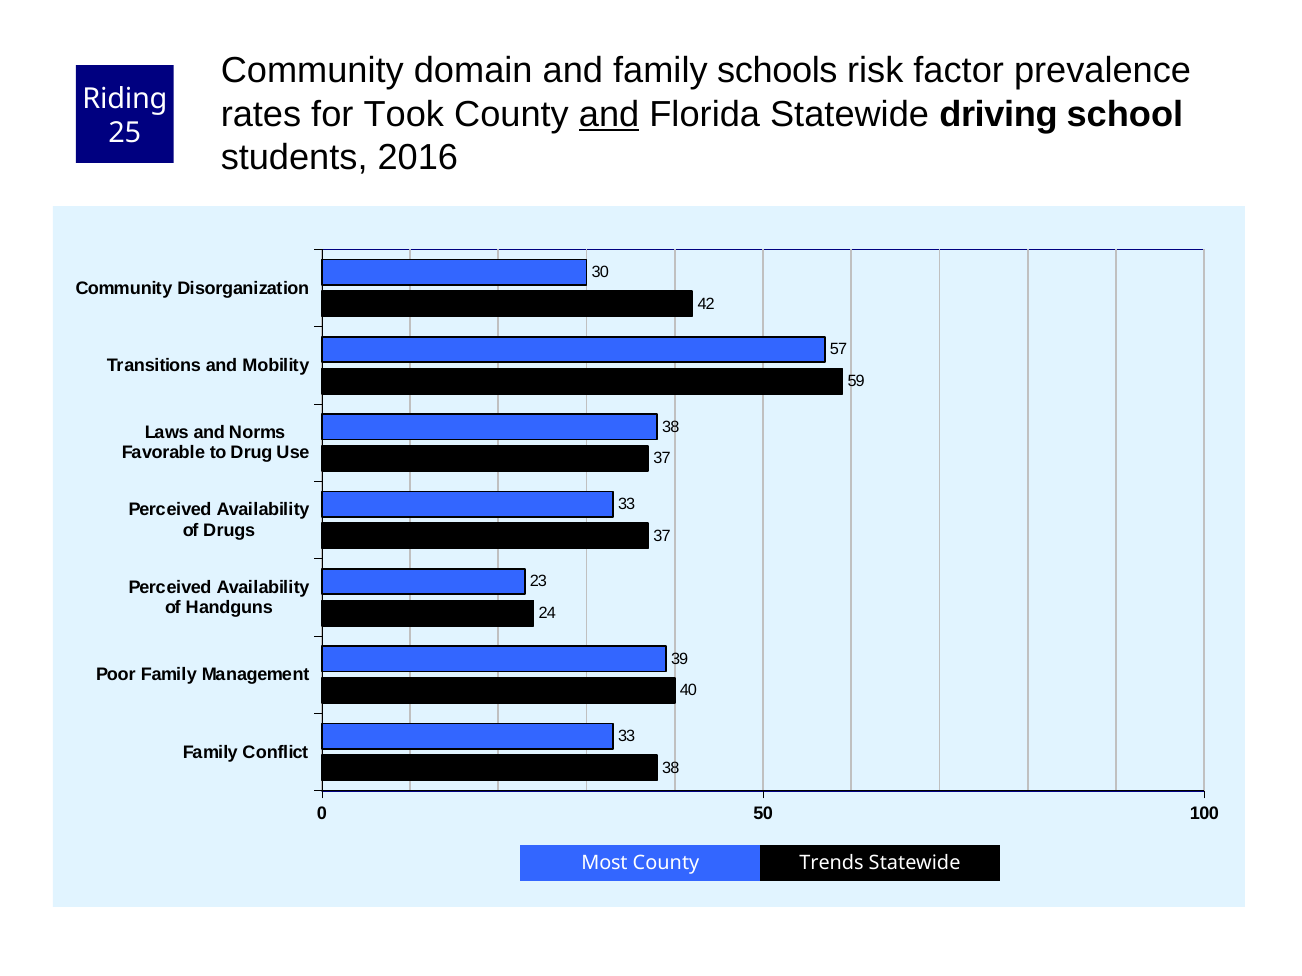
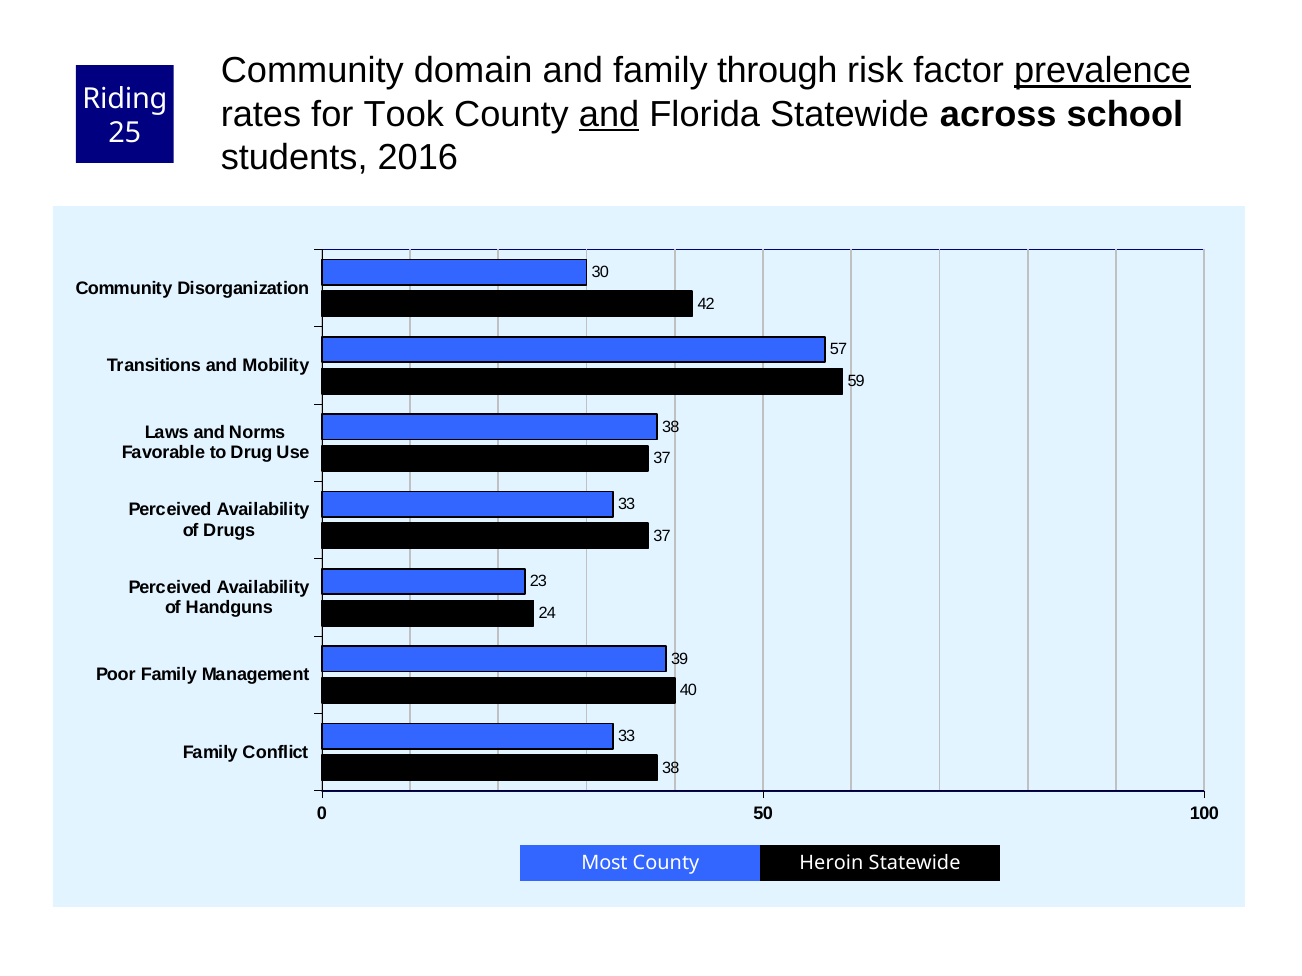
schools: schools -> through
prevalence underline: none -> present
driving: driving -> across
Trends: Trends -> Heroin
